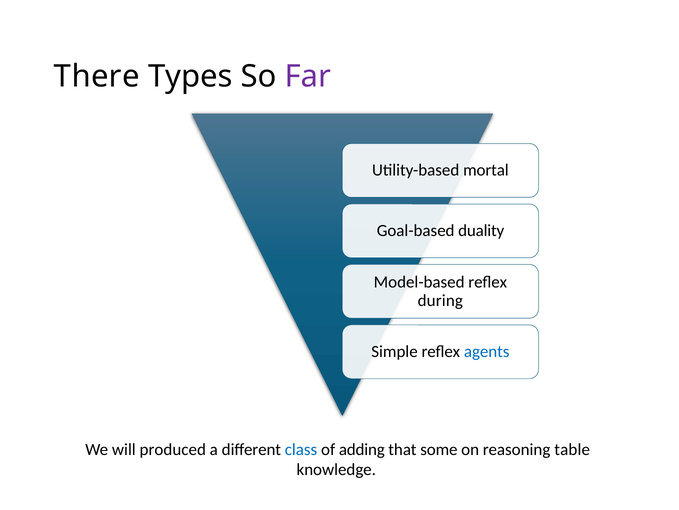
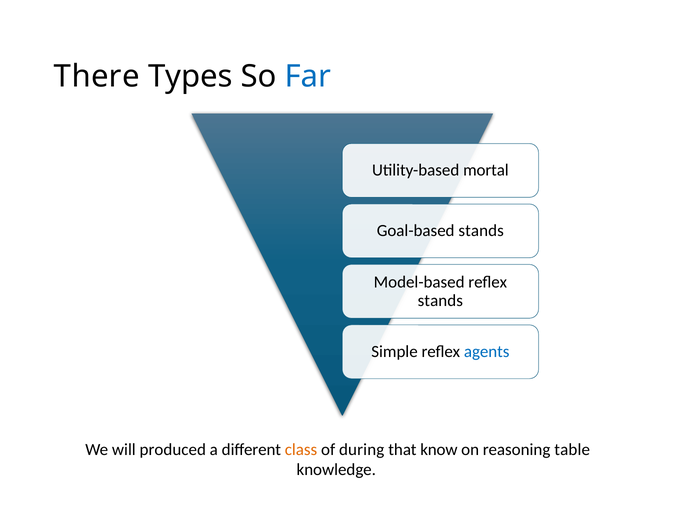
Far colour: purple -> blue
duality at (481, 230): duality -> stands
during at (440, 300): during -> stands
class colour: blue -> orange
adding: adding -> during
some: some -> know
